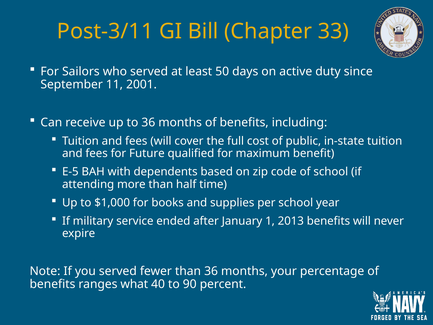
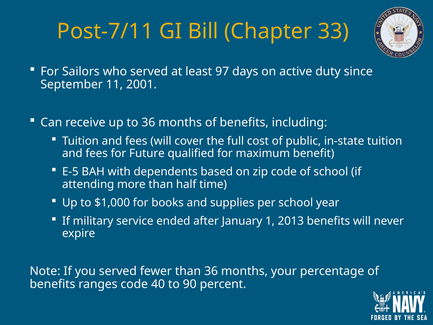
Post-3/11: Post-3/11 -> Post-7/11
50: 50 -> 97
ranges what: what -> code
